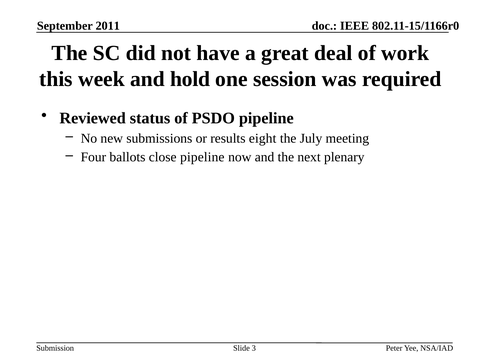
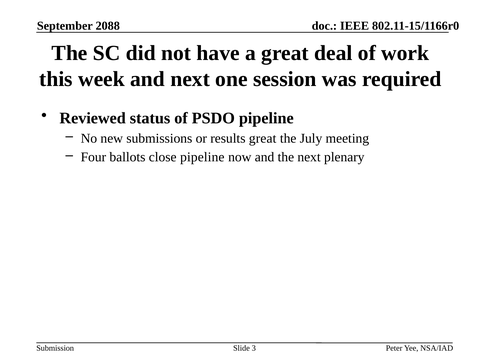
2011: 2011 -> 2088
and hold: hold -> next
results eight: eight -> great
